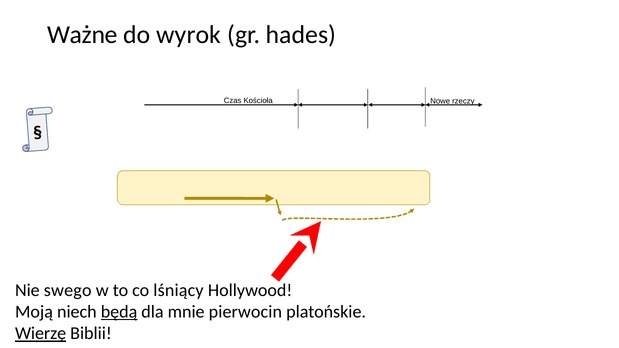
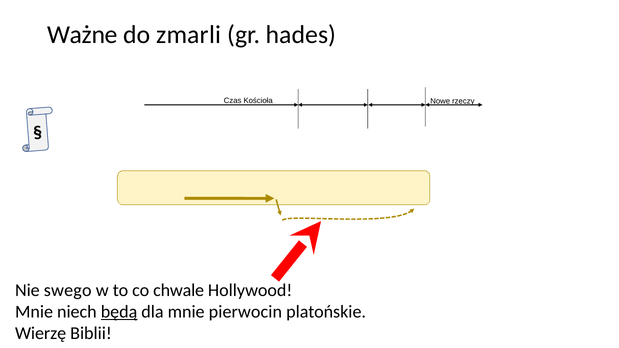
wyrok: wyrok -> zmarli
lśniący: lśniący -> chwale
Moją at (34, 312): Moją -> Mnie
Wierzę underline: present -> none
